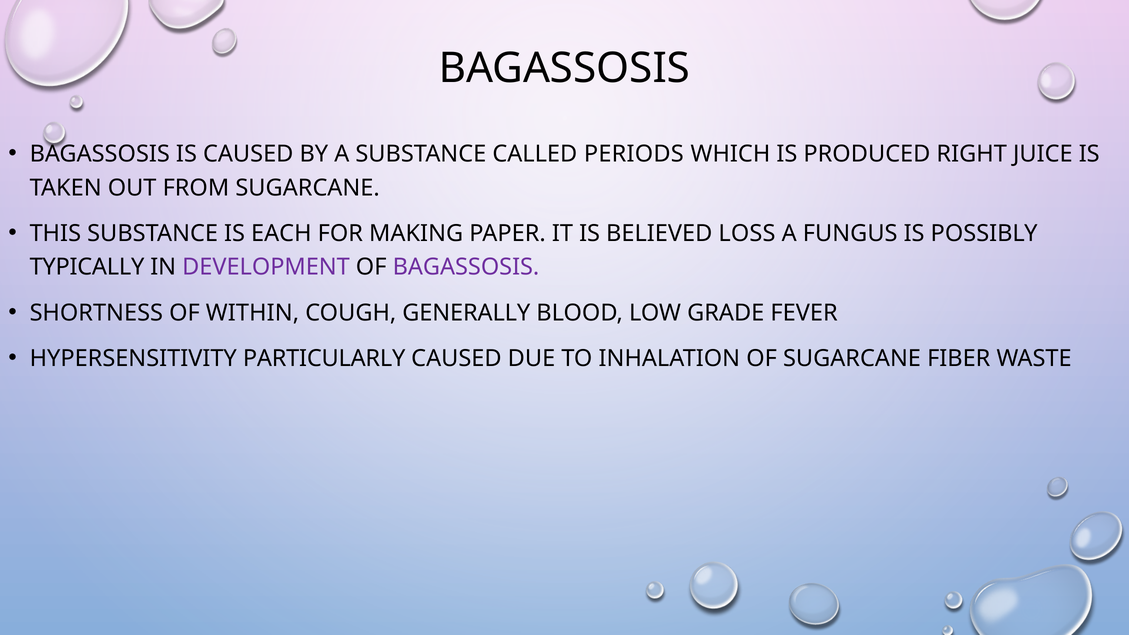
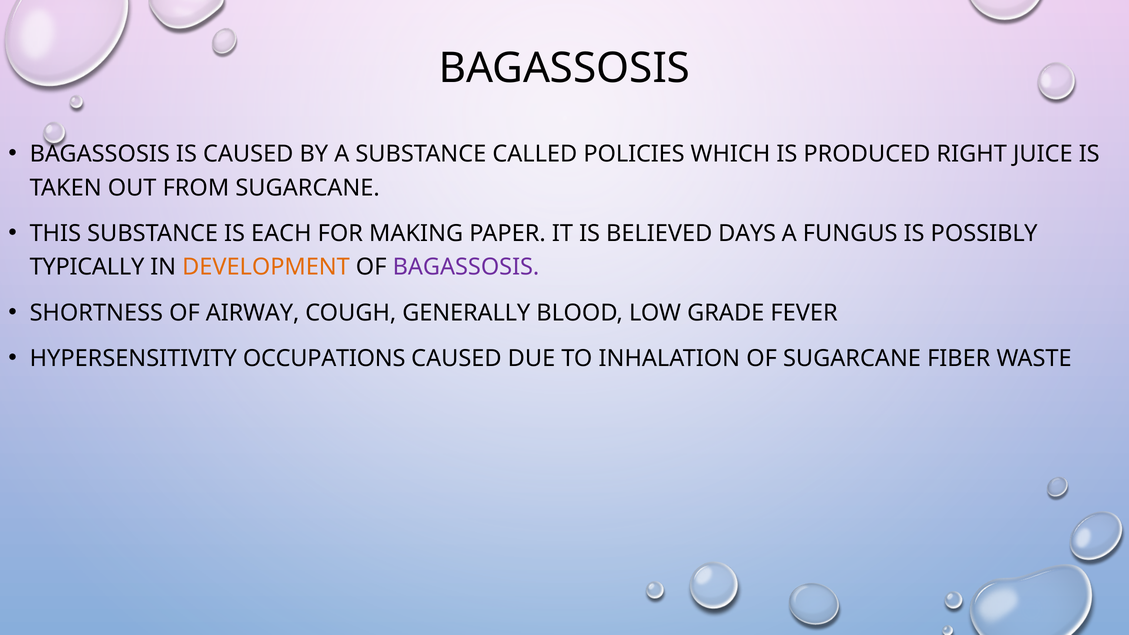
PERIODS: PERIODS -> POLICIES
LOSS: LOSS -> DAYS
DEVELOPMENT colour: purple -> orange
WITHIN: WITHIN -> AIRWAY
PARTICULARLY: PARTICULARLY -> OCCUPATIONS
